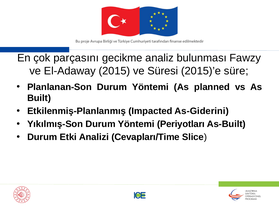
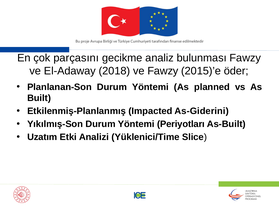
2015: 2015 -> 2018
ve Süresi: Süresi -> Fawzy
süre: süre -> öder
Durum at (42, 137): Durum -> Uzatım
Cevapları/Time: Cevapları/Time -> Yüklenici/Time
